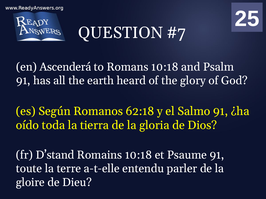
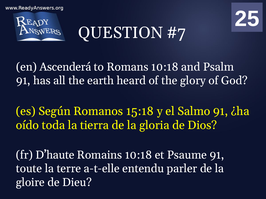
62:18: 62:18 -> 15:18
D’stand: D’stand -> D’haute
